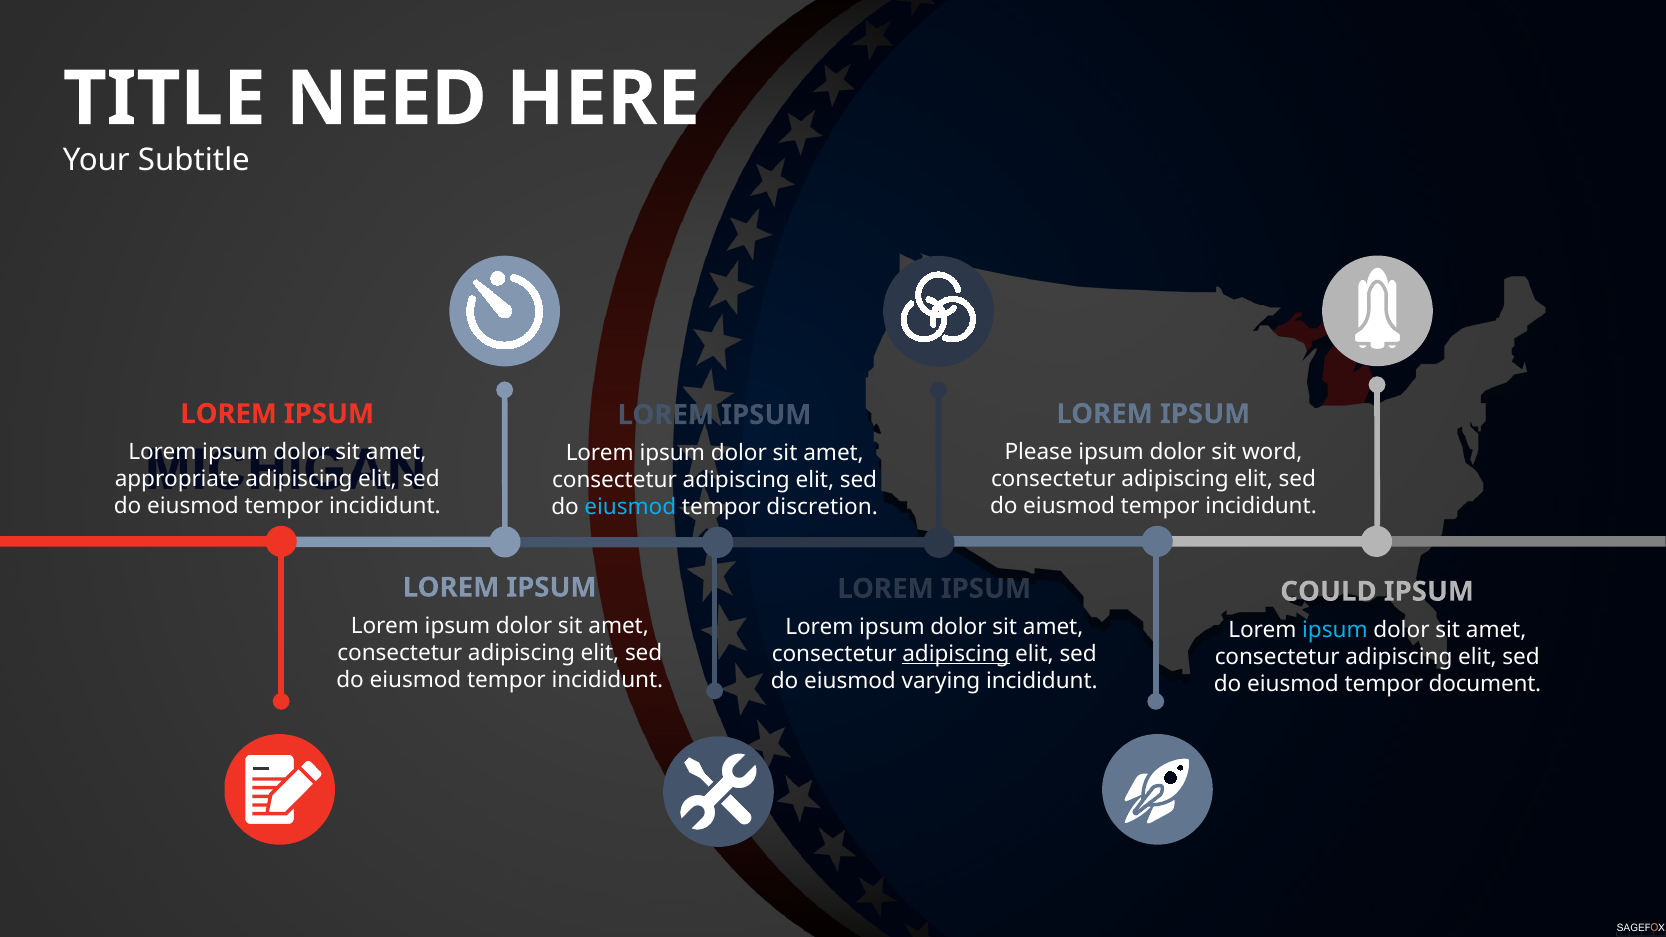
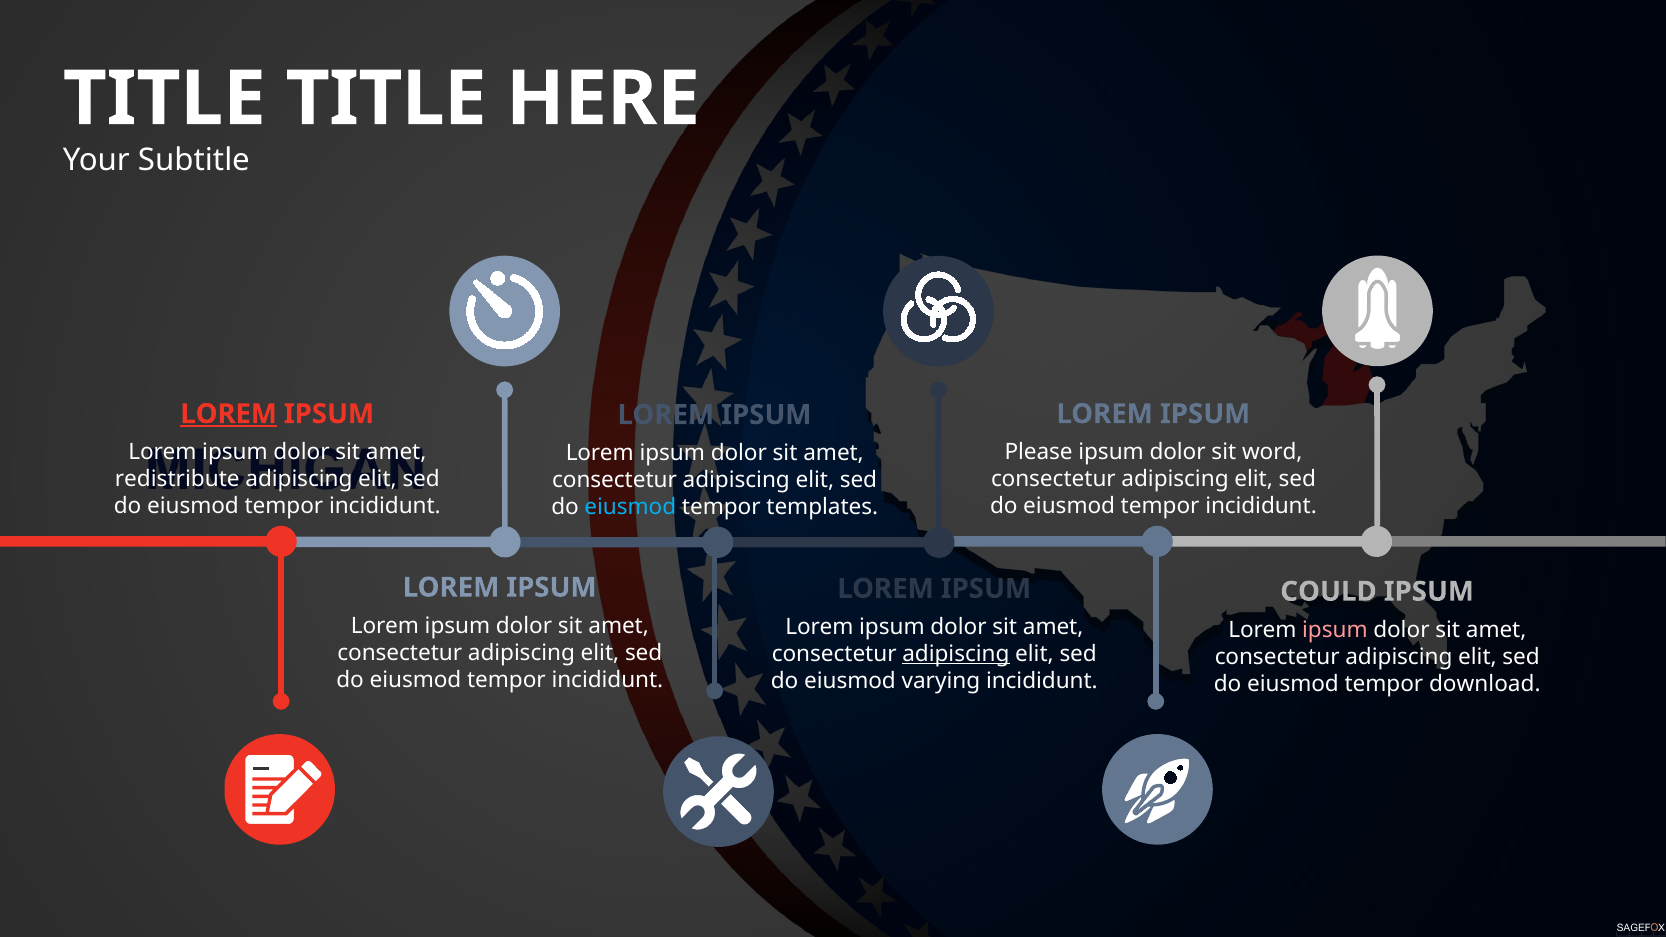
NEED at (386, 99): NEED -> TITLE
LOREM at (229, 414) underline: none -> present
appropriate: appropriate -> redistribute
discretion: discretion -> templates
ipsum at (1335, 630) colour: light blue -> pink
document: document -> download
